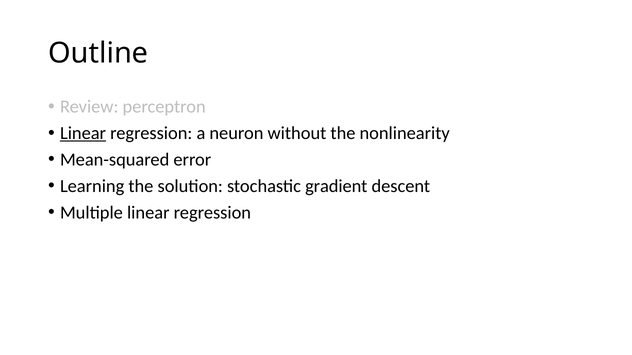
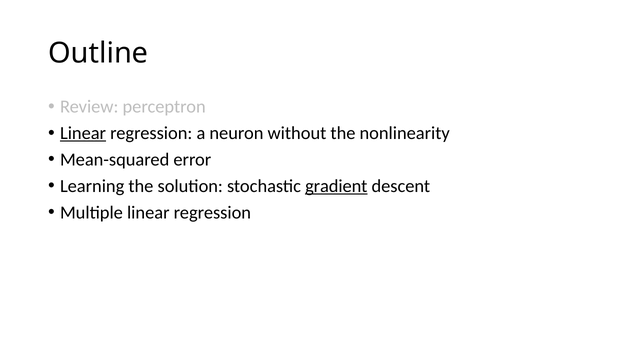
gradient underline: none -> present
